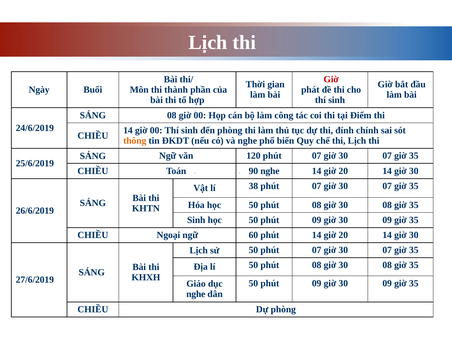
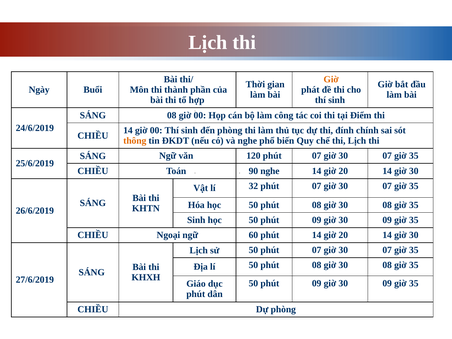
Giờ at (331, 79) colour: red -> orange
38: 38 -> 32
nghe at (196, 294): nghe -> phút
